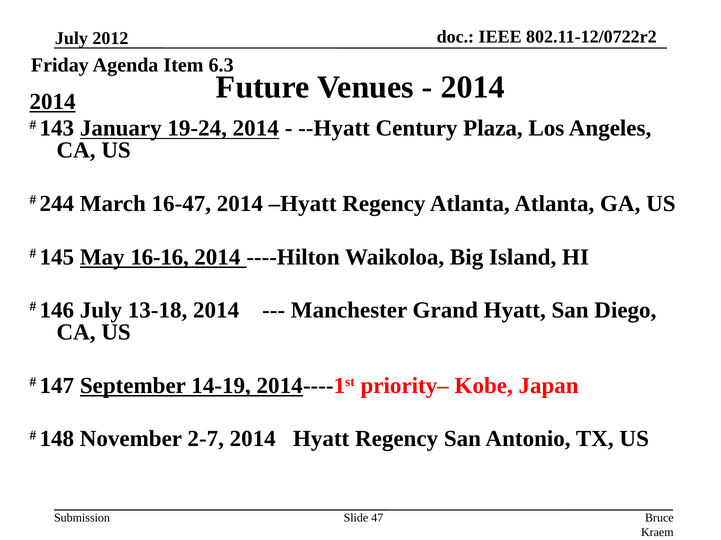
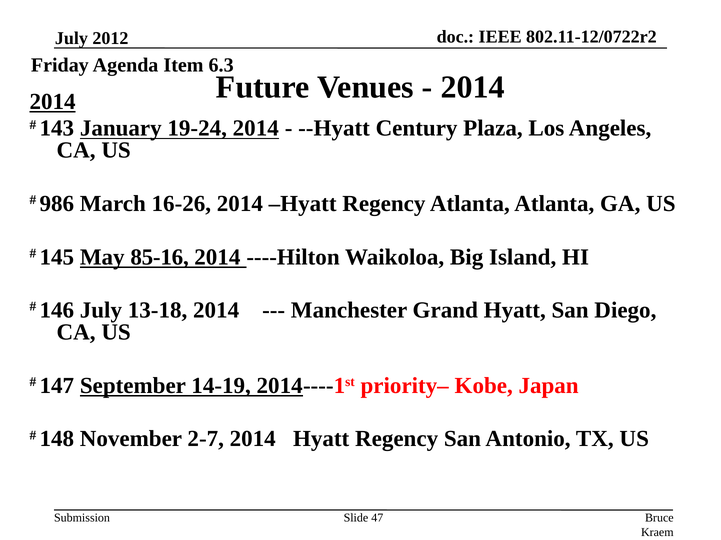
244: 244 -> 986
16-47: 16-47 -> 16-26
16-16: 16-16 -> 85-16
